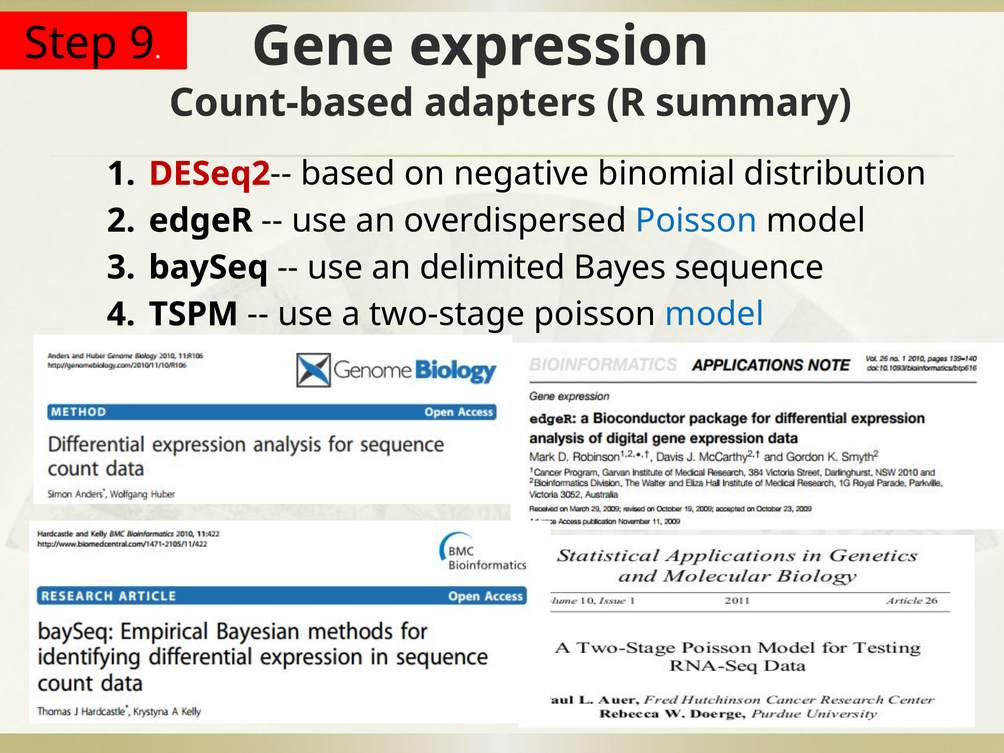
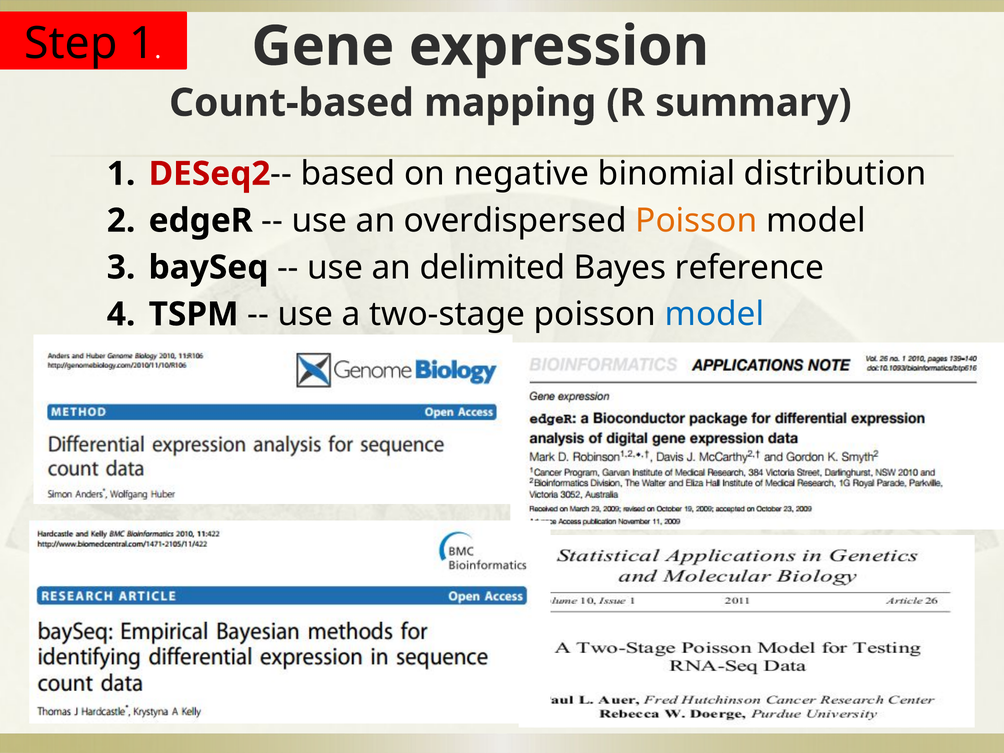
Step 9: 9 -> 1
adapters: adapters -> mapping
Poisson at (696, 221) colour: blue -> orange
sequence: sequence -> reference
